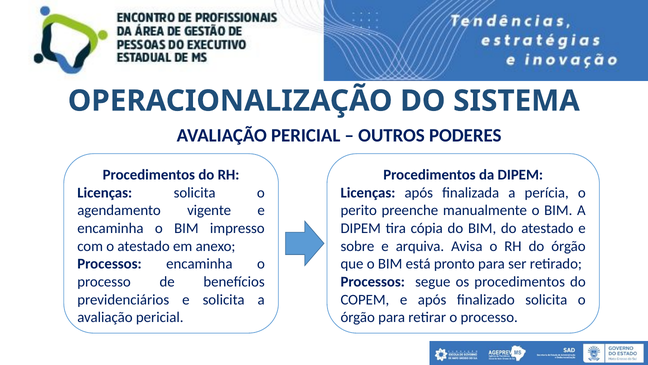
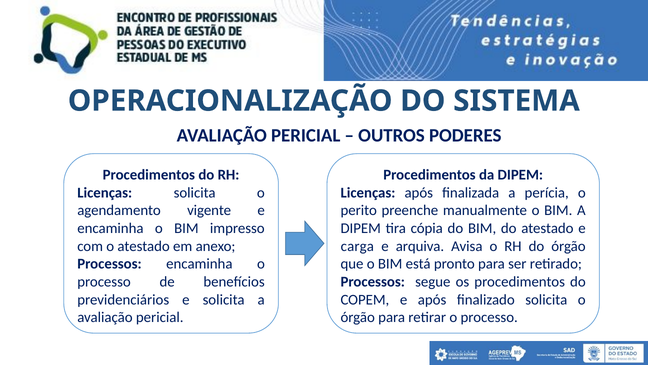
sobre: sobre -> carga
